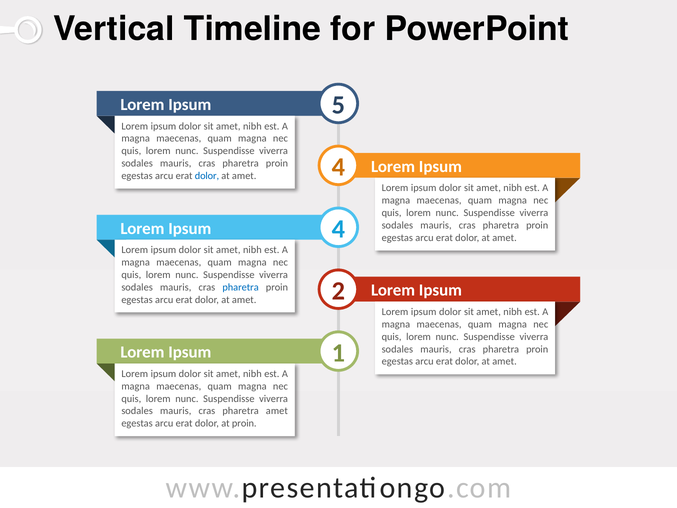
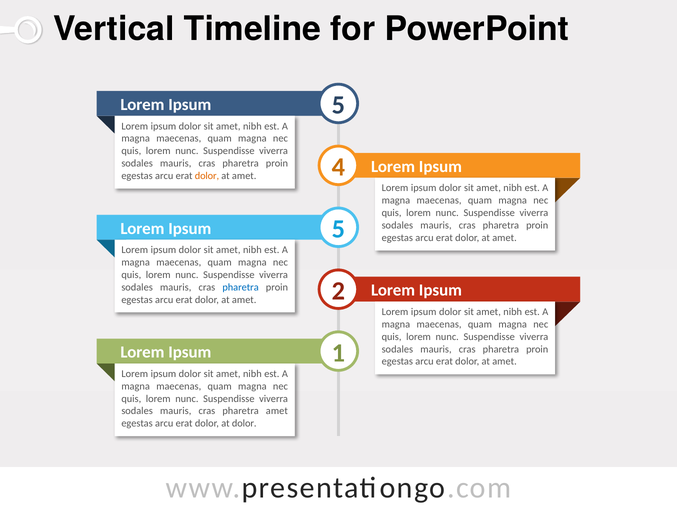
dolor at (207, 176) colour: blue -> orange
4 at (338, 229): 4 -> 5
at proin: proin -> dolor
